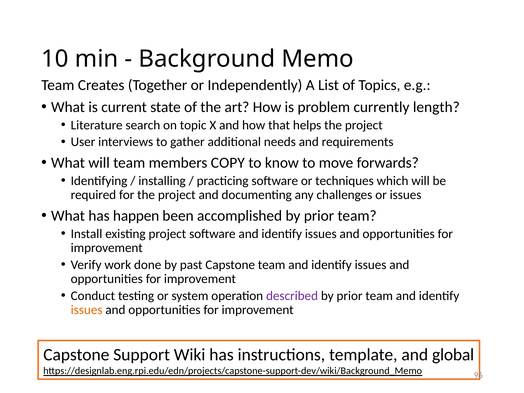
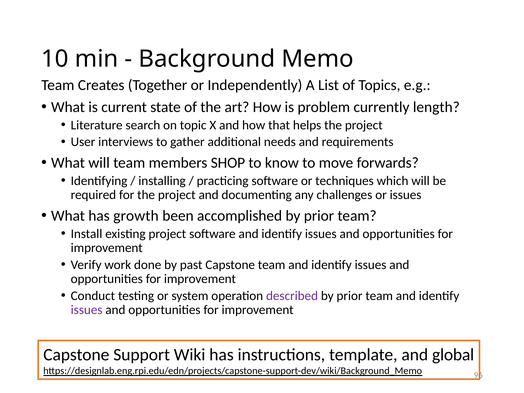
COPY: COPY -> SHOP
happen: happen -> growth
issues at (87, 310) colour: orange -> purple
